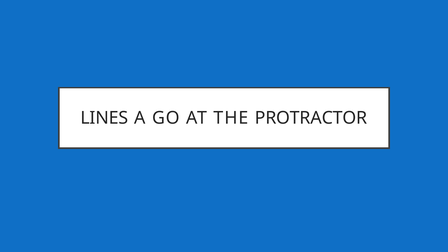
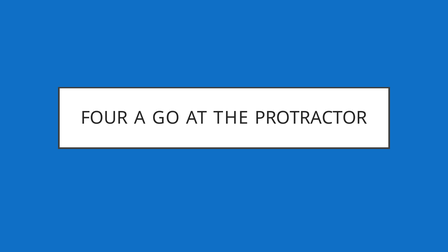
LINES: LINES -> FOUR
